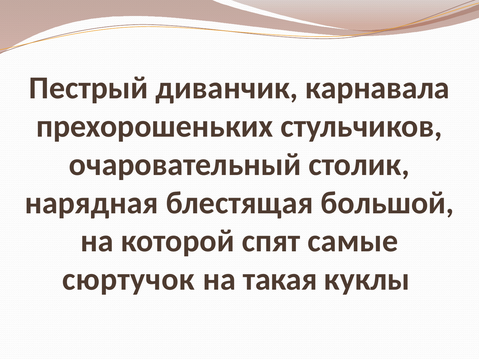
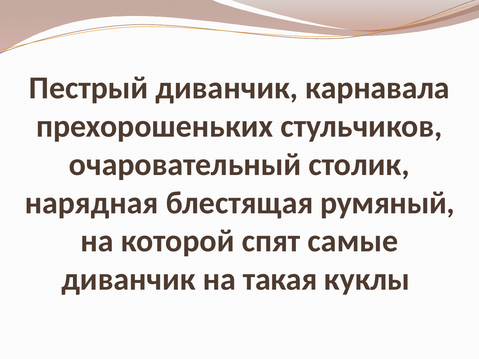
большой: большой -> румяный
сюртучок at (128, 280): сюртучок -> диванчик
